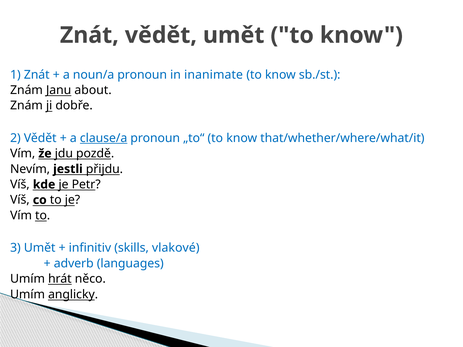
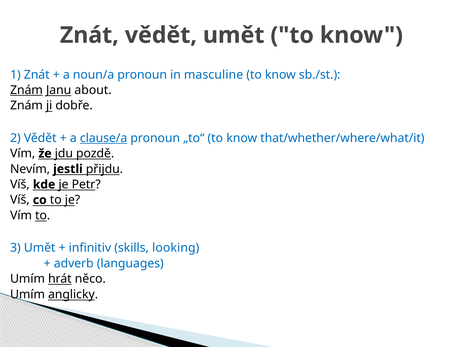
inanimate: inanimate -> masculine
Znám at (26, 90) underline: none -> present
vlakové: vlakové -> looking
